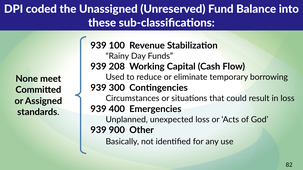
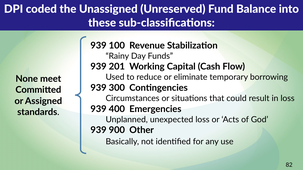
208: 208 -> 201
